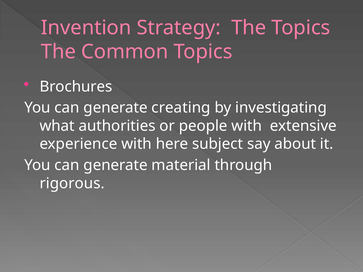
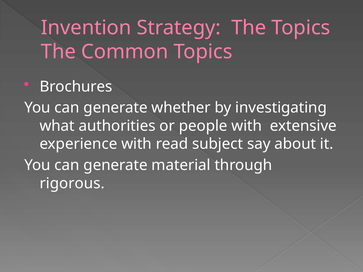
creating: creating -> whether
here: here -> read
